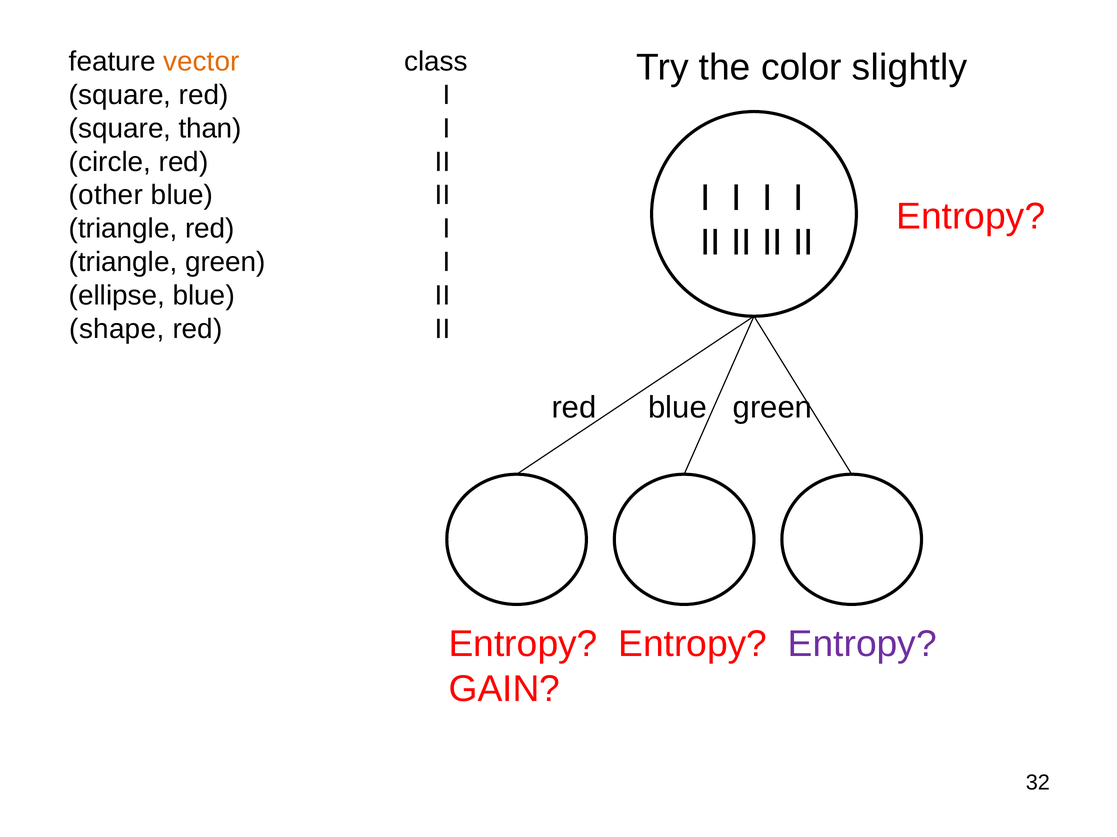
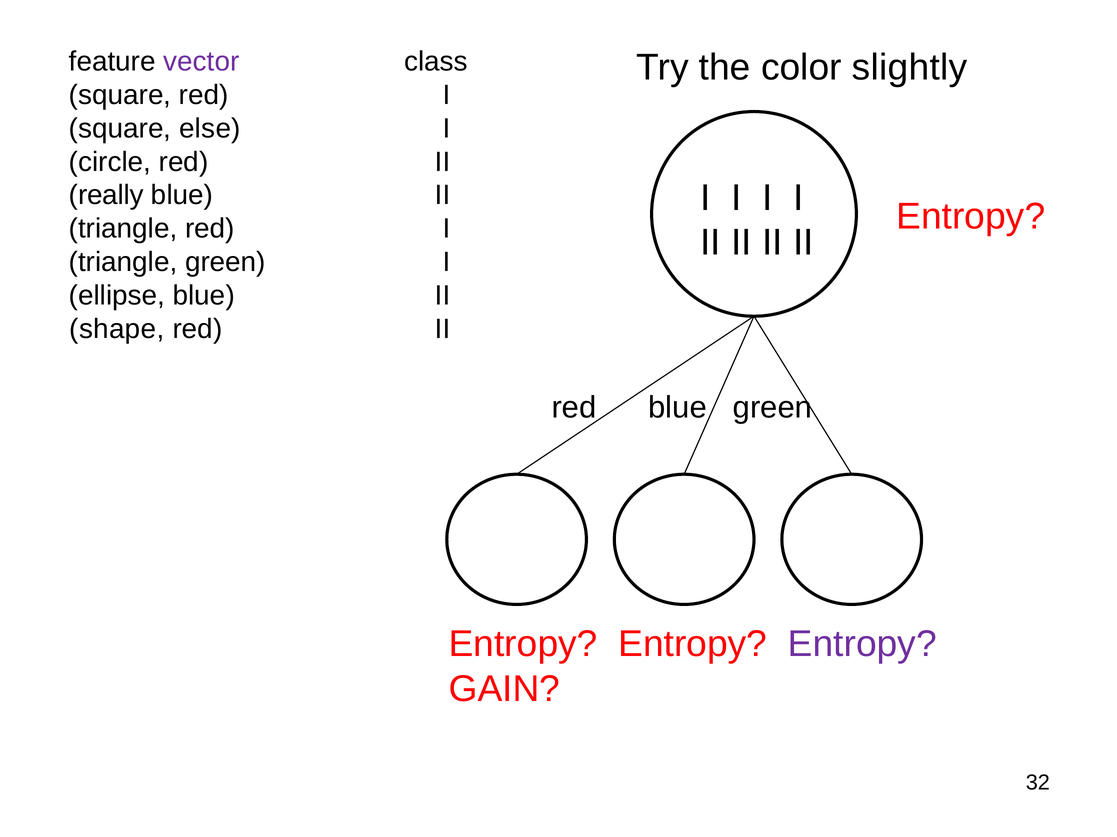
vector colour: orange -> purple
than: than -> else
other: other -> really
